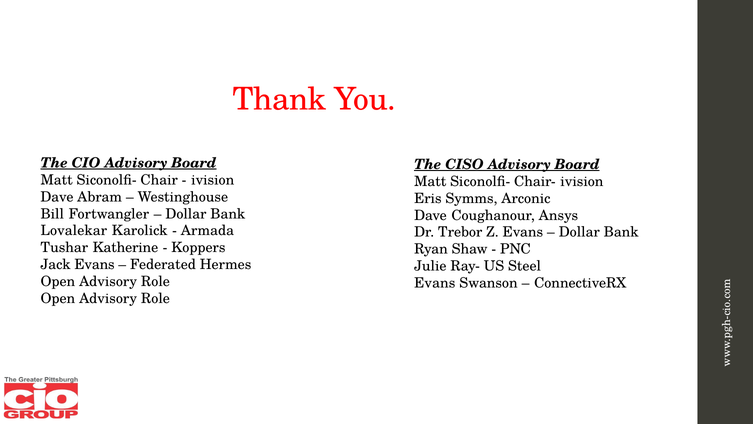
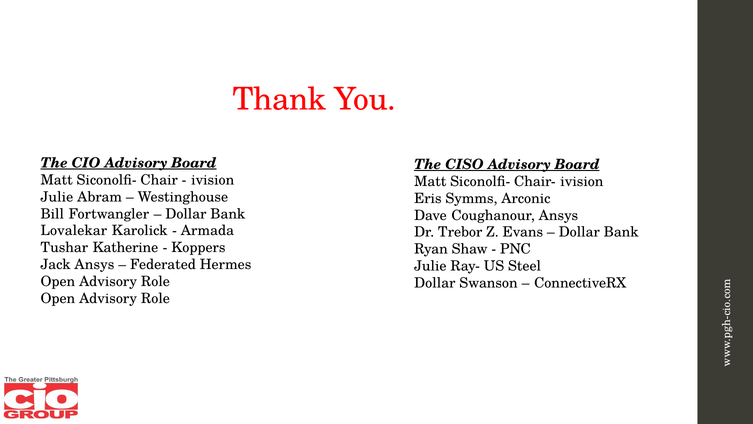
Dave at (57, 197): Dave -> Julie
Jack Evans: Evans -> Ansys
Evans at (435, 283): Evans -> Dollar
